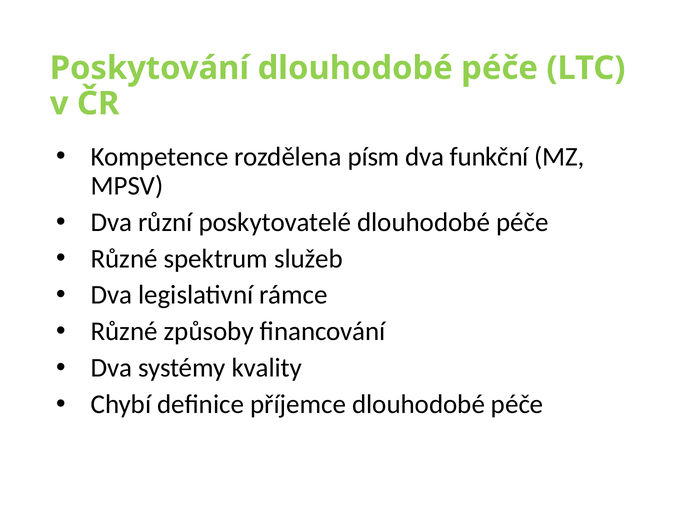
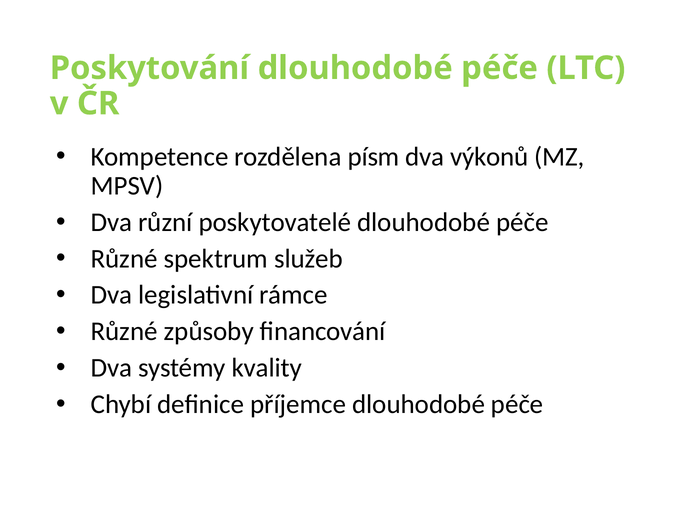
funkční: funkční -> výkonů
